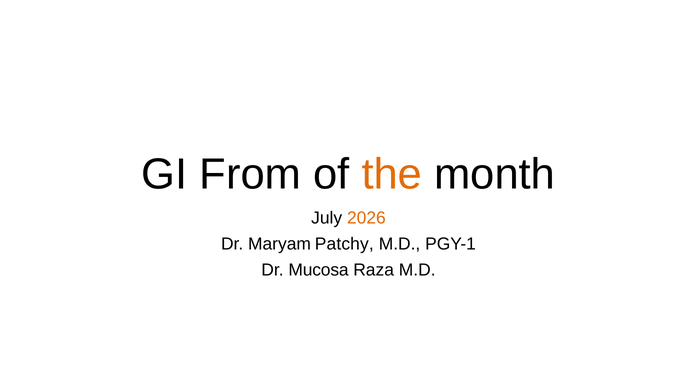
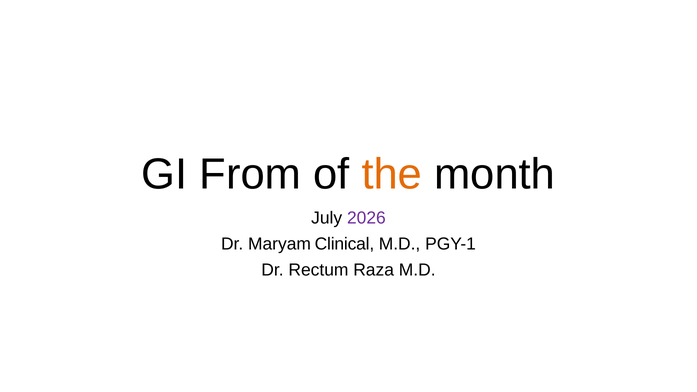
2026 colour: orange -> purple
Patchy: Patchy -> Clinical
Mucosa: Mucosa -> Rectum
